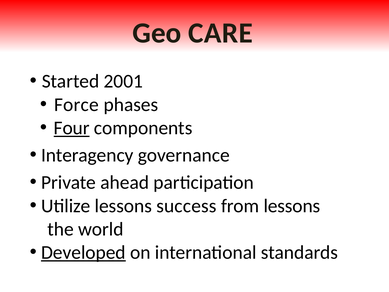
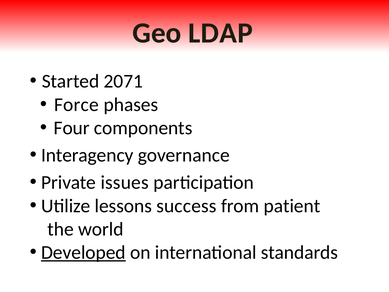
CARE: CARE -> LDAP
2001: 2001 -> 2071
Four underline: present -> none
ahead: ahead -> issues
from lessons: lessons -> patient
